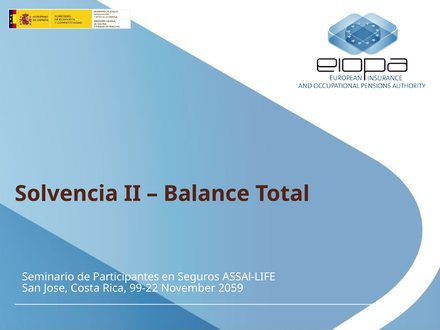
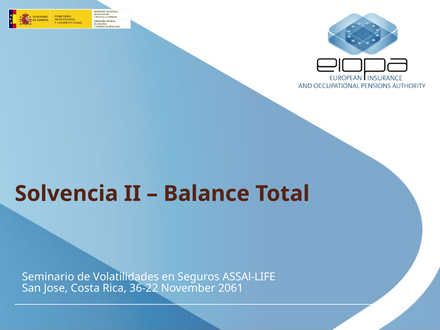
Participantes: Participantes -> Volatilidades
99-22: 99-22 -> 36-22
2059: 2059 -> 2061
